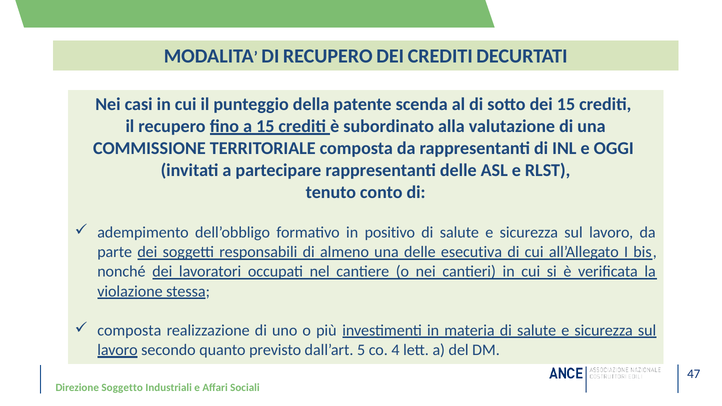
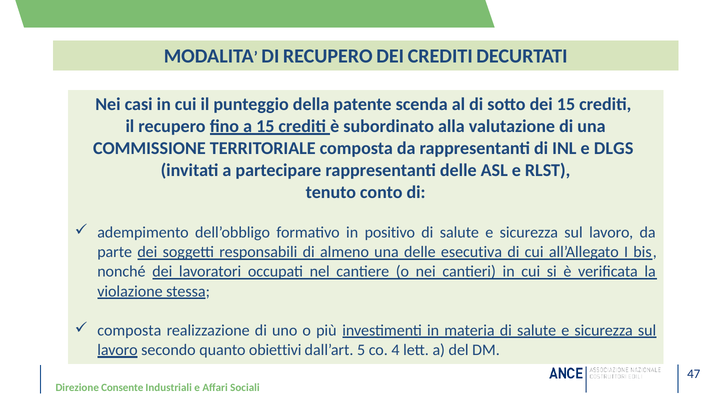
OGGI: OGGI -> DLGS
previsto: previsto -> obiettivi
Soggetto: Soggetto -> Consente
